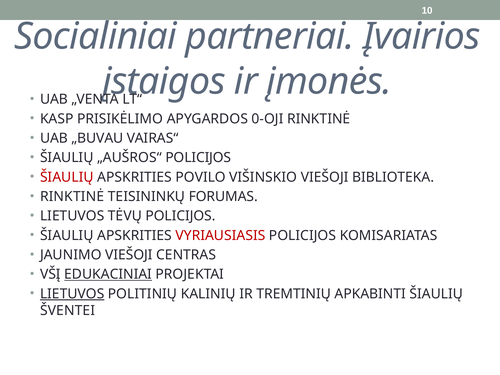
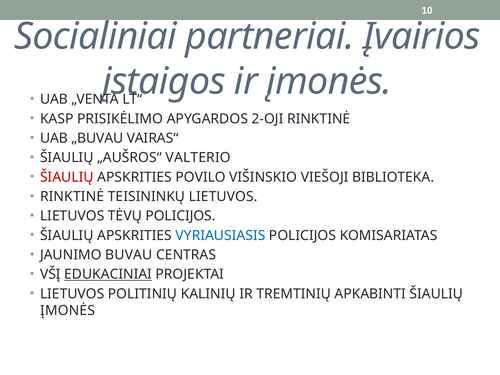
0-OJI: 0-OJI -> 2-OJI
„AUŠROS“ POLICIJOS: POLICIJOS -> VALTERIO
TEISININKŲ FORUMAS: FORUMAS -> LIETUVOS
VYRIAUSIASIS colour: red -> blue
JAUNIMO VIEŠOJI: VIEŠOJI -> BUVAU
LIETUVOS at (72, 294) underline: present -> none
ŠVENTEI at (68, 310): ŠVENTEI -> ĮMONĖS
